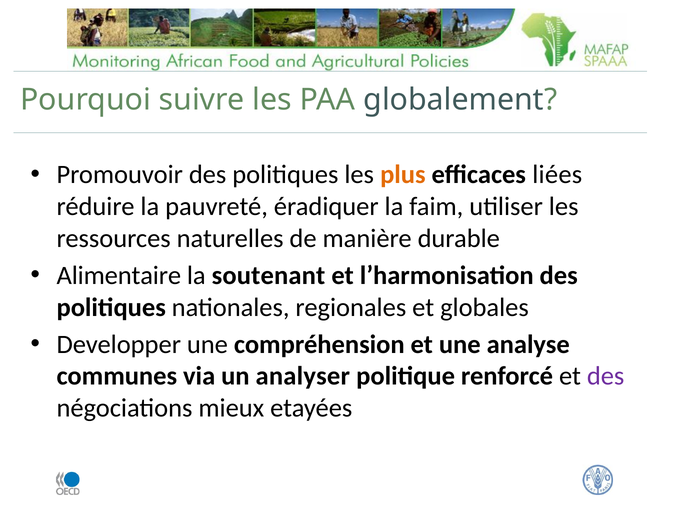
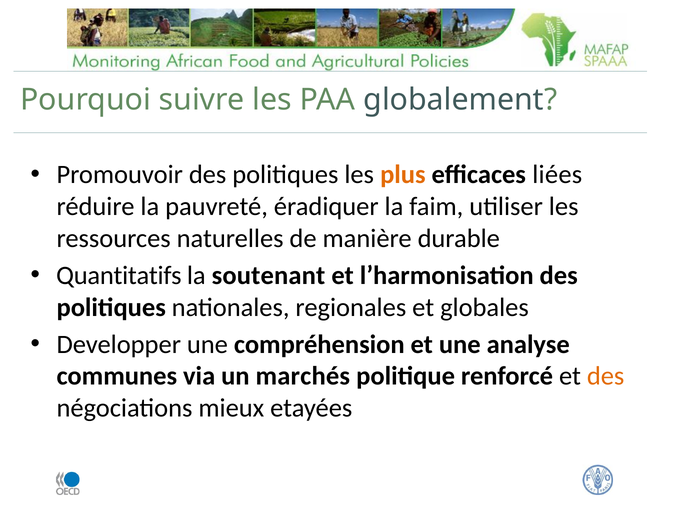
Alimentaire: Alimentaire -> Quantitatifs
analyser: analyser -> marchés
des at (606, 377) colour: purple -> orange
